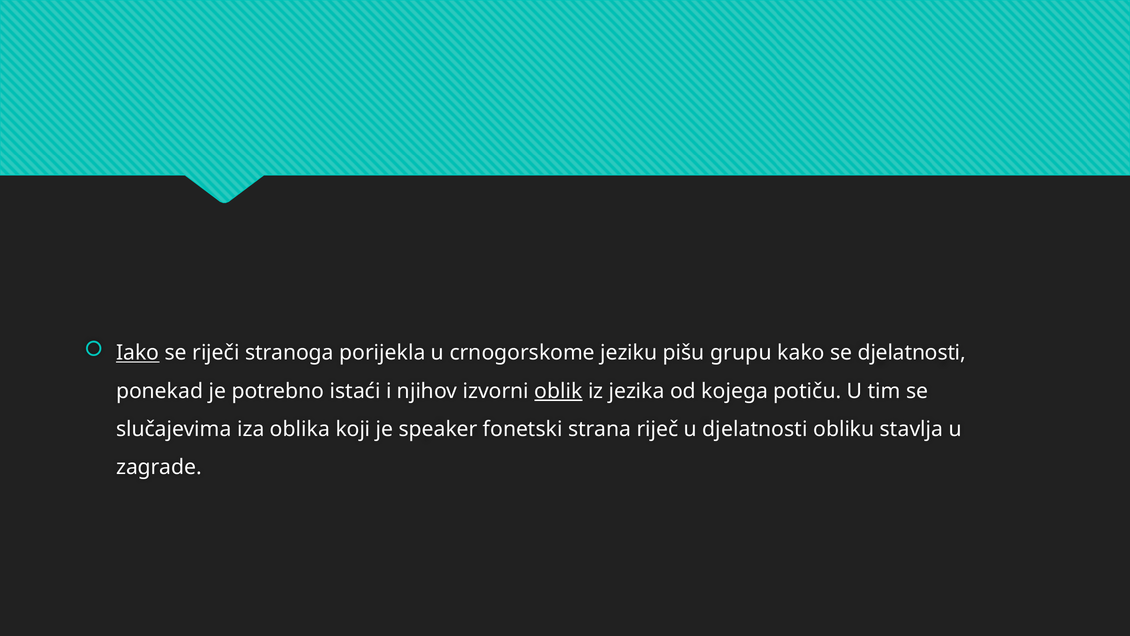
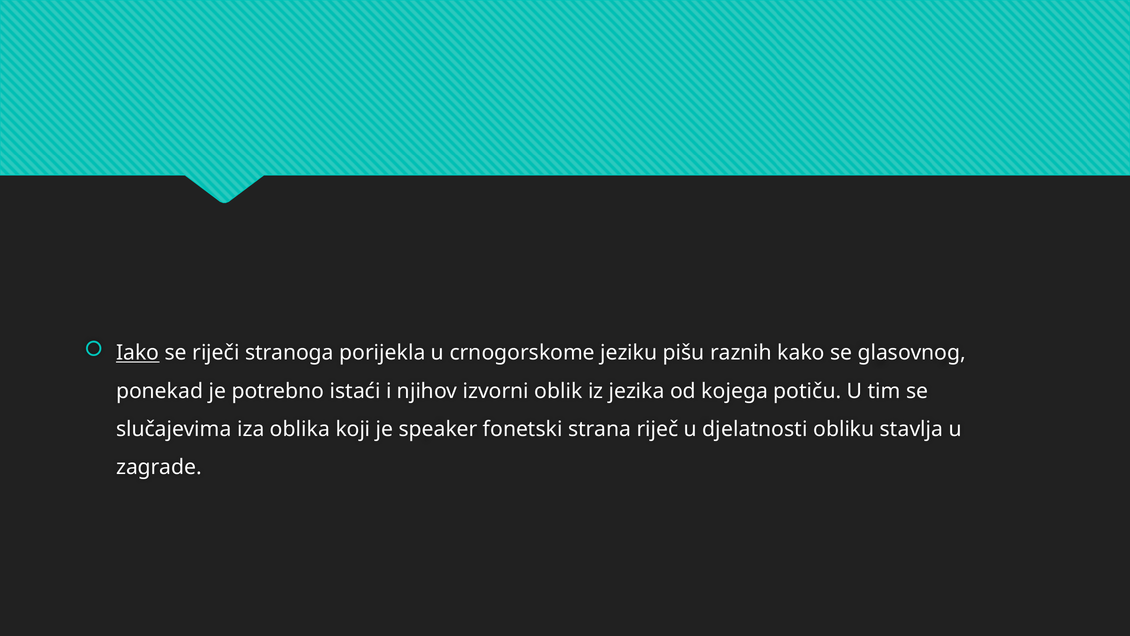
grupu: grupu -> raznih
se djelatnosti: djelatnosti -> glasovnog
oblik underline: present -> none
